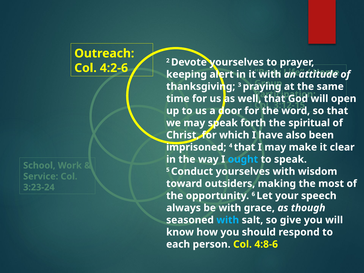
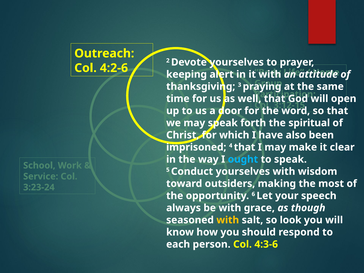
with at (228, 220) colour: light blue -> yellow
give: give -> look
4:8-6: 4:8-6 -> 4:3-6
